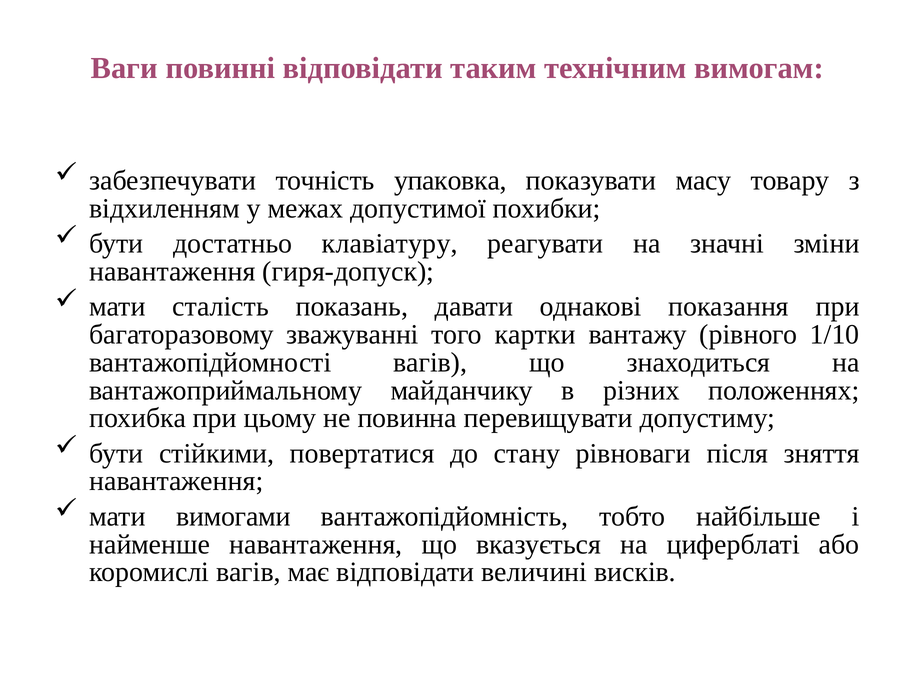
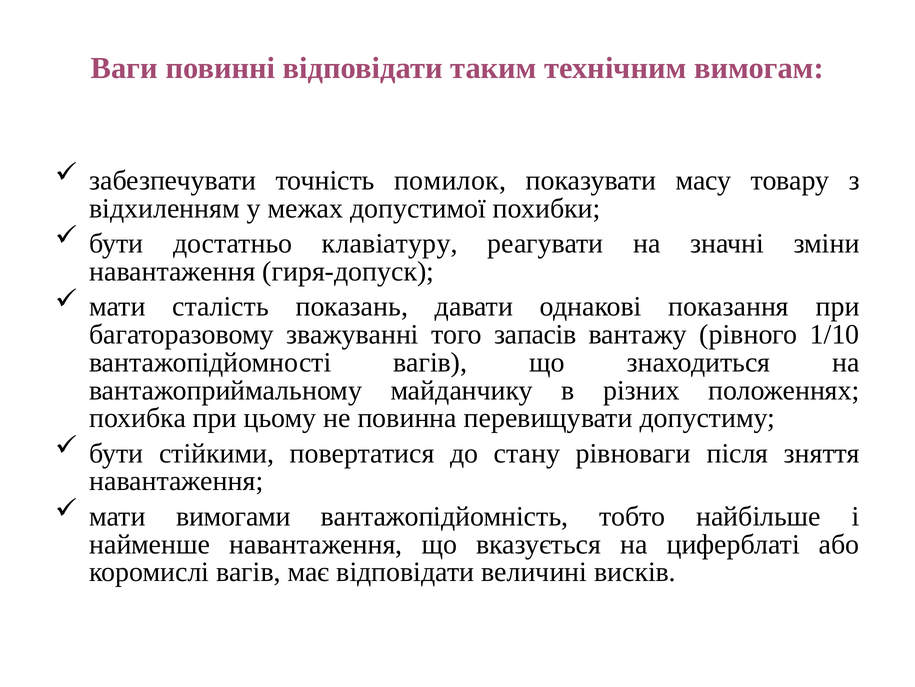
упаковка: упаковка -> помилок
картки: картки -> запасів
